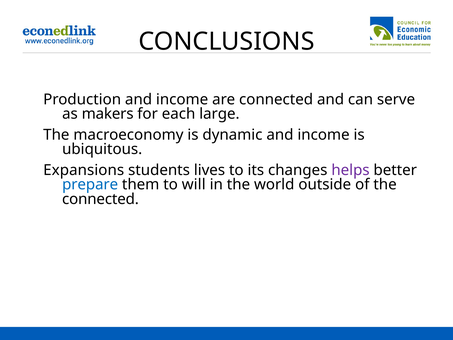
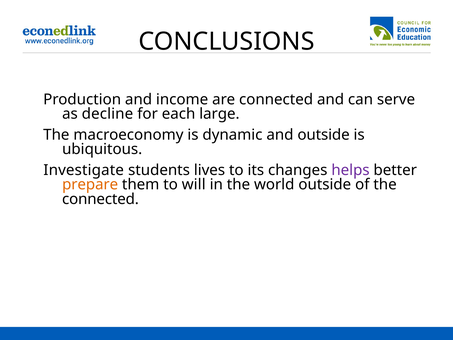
makers: makers -> decline
dynamic and income: income -> outside
Expansions: Expansions -> Investigate
prepare colour: blue -> orange
